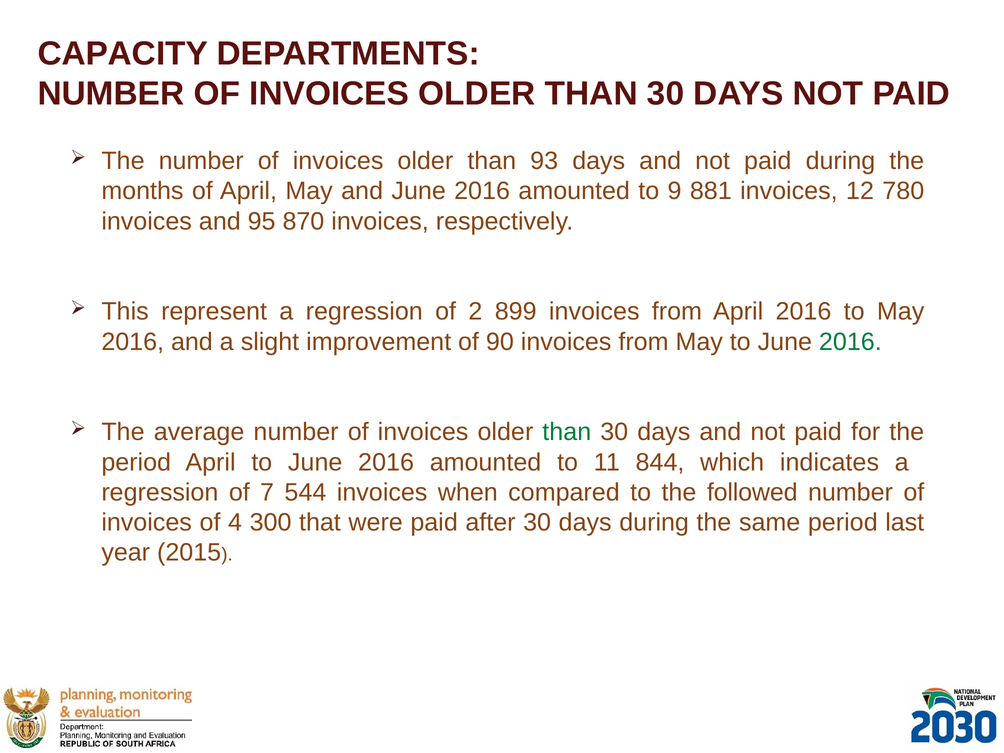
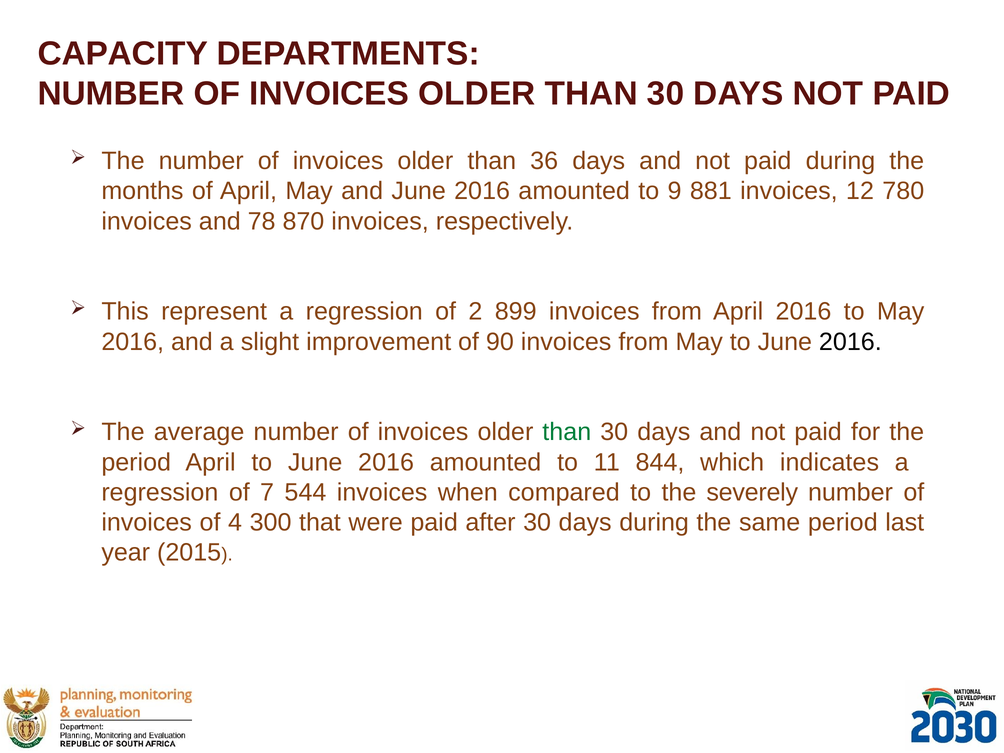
93: 93 -> 36
95: 95 -> 78
2016 at (850, 342) colour: green -> black
followed: followed -> severely
